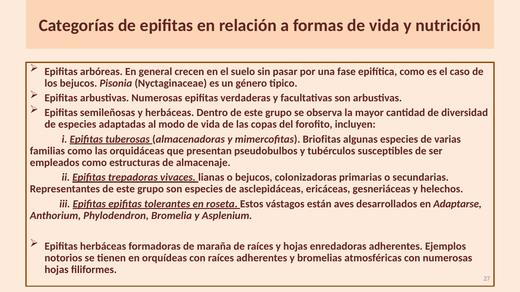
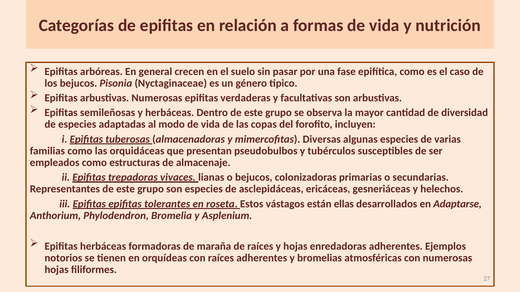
Briofitas: Briofitas -> Diversas
aves: aves -> ellas
